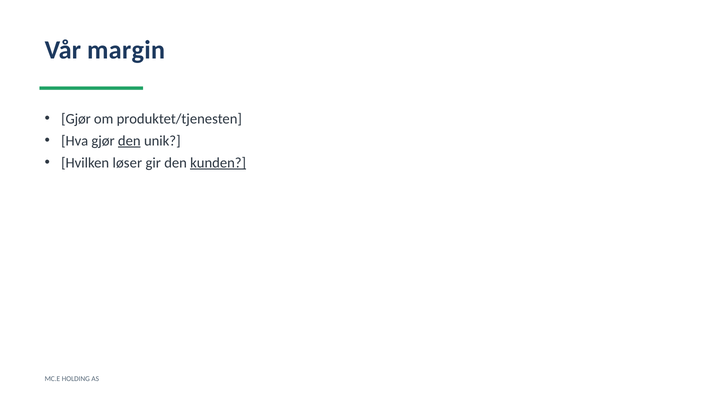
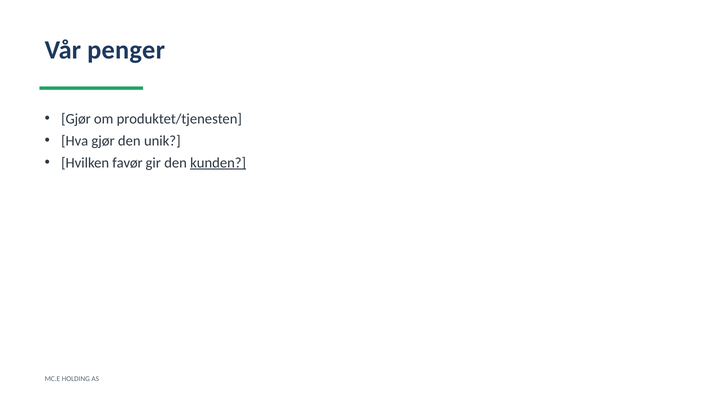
margin: margin -> penger
den at (129, 141) underline: present -> none
løser: løser -> favør
